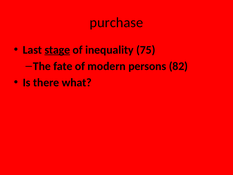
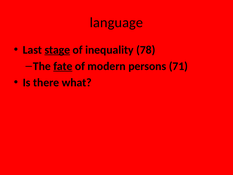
purchase: purchase -> language
75: 75 -> 78
fate underline: none -> present
82: 82 -> 71
